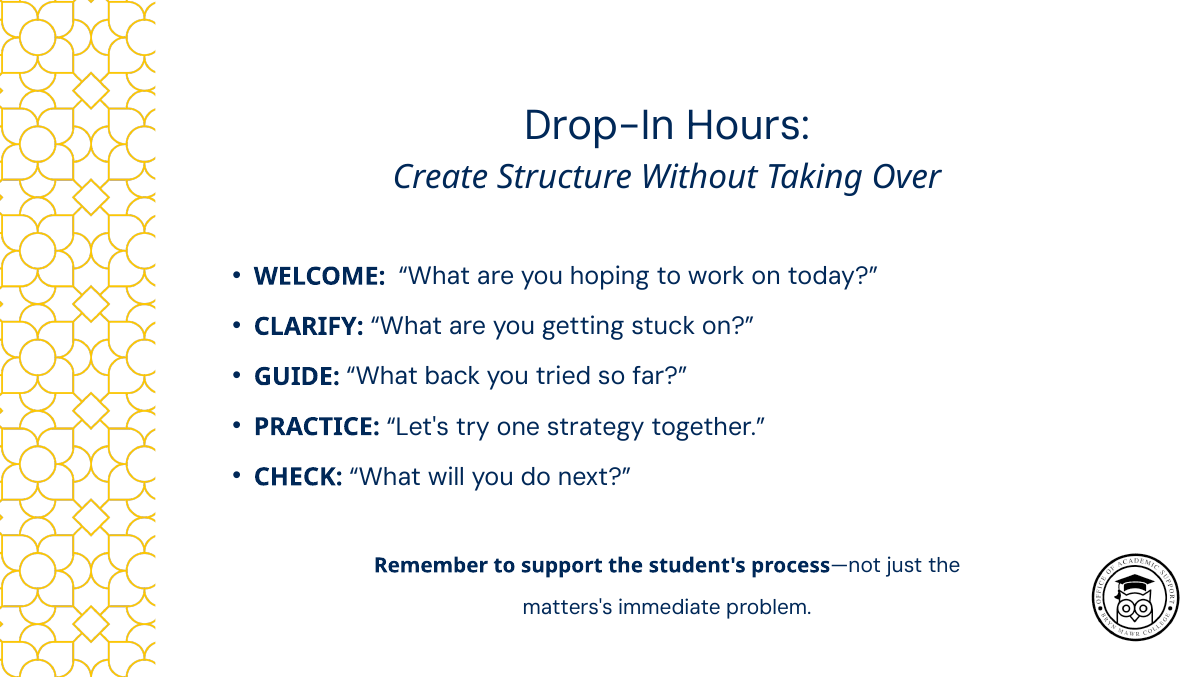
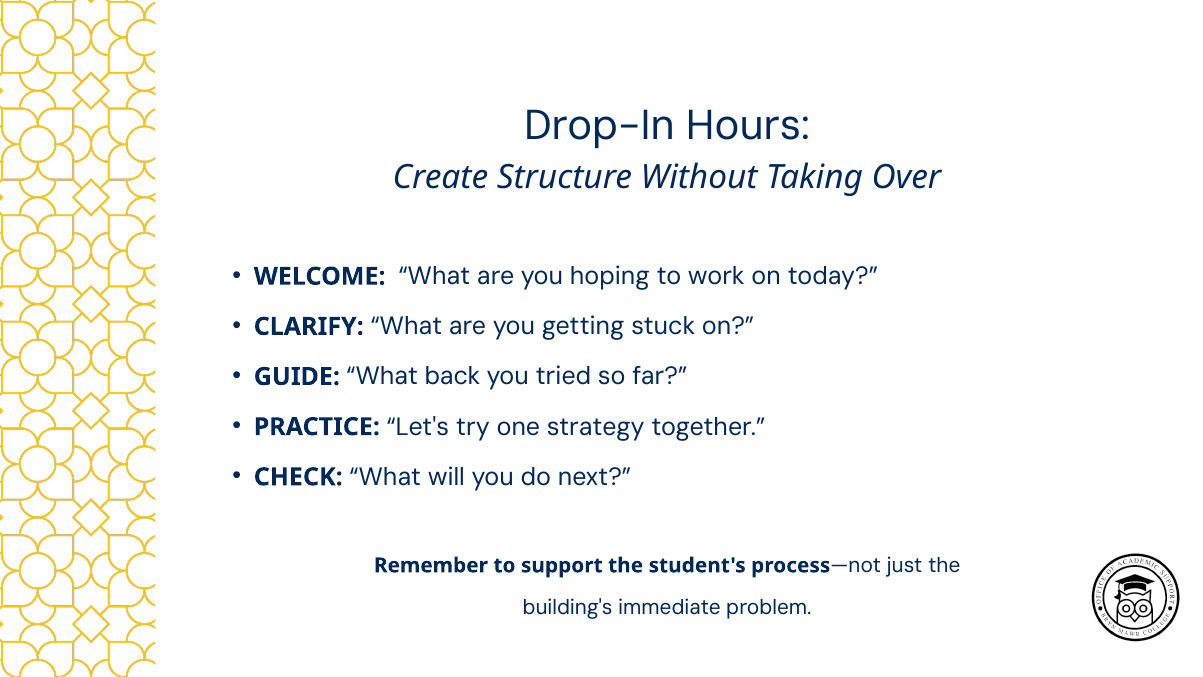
matters's: matters's -> building's
